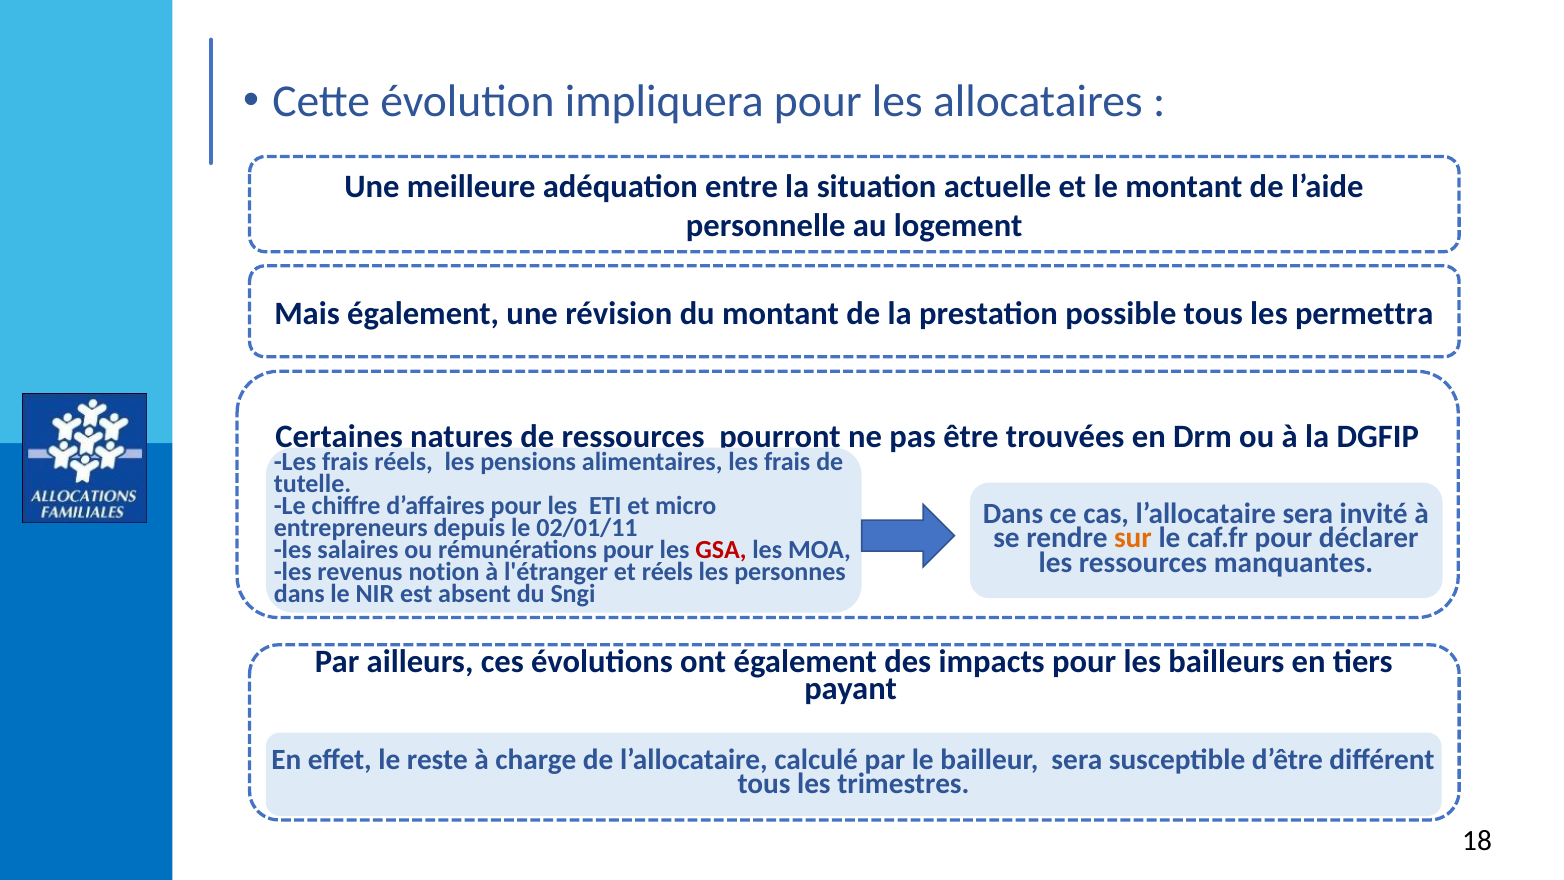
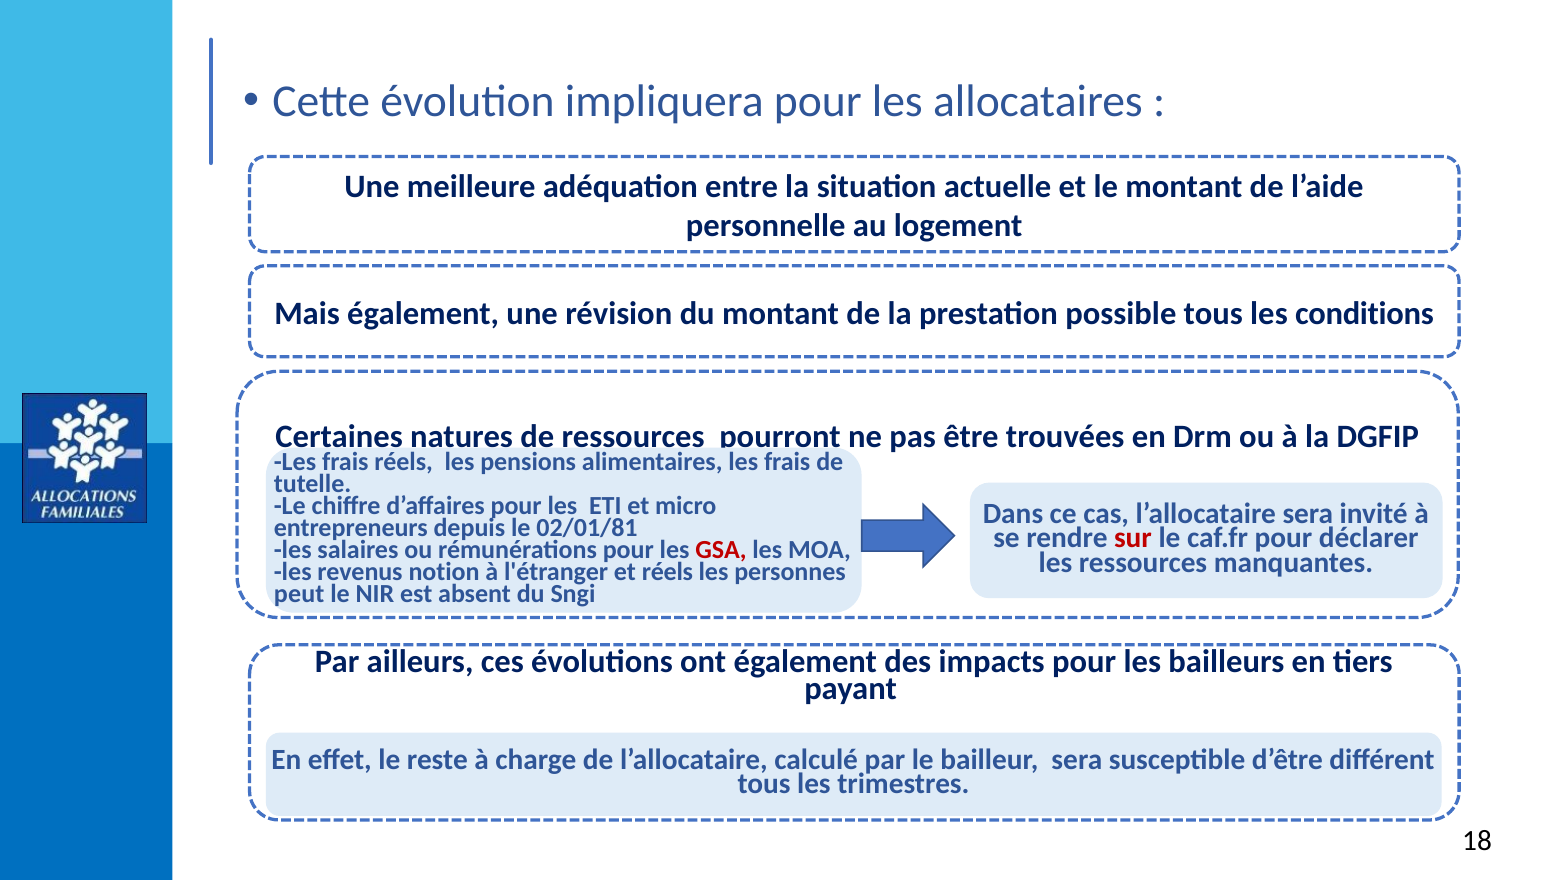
permettra: permettra -> conditions
02/01/11: 02/01/11 -> 02/01/81
sur colour: orange -> red
dans at (299, 594): dans -> peut
